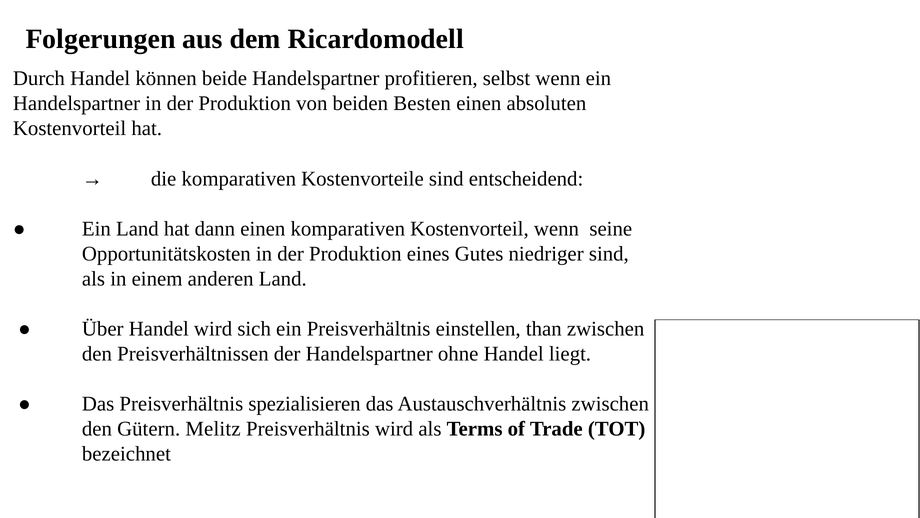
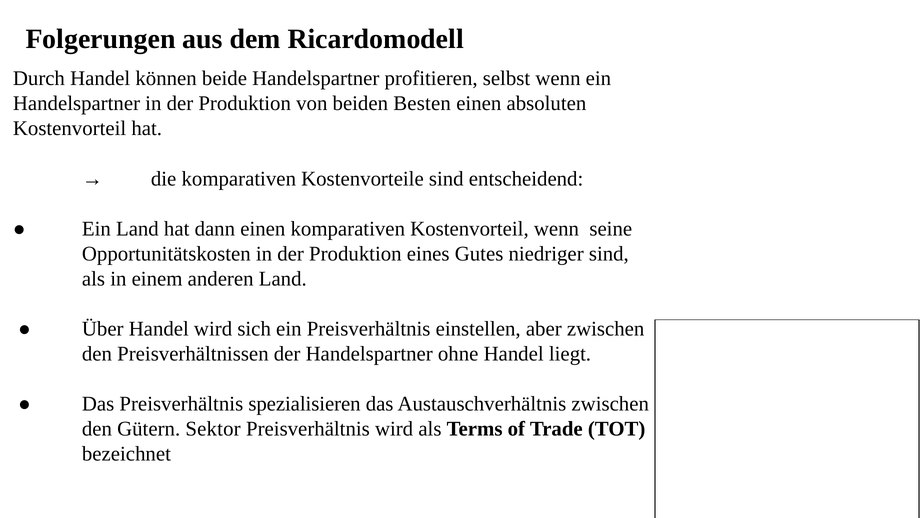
than: than -> aber
Melitz: Melitz -> Sektor
